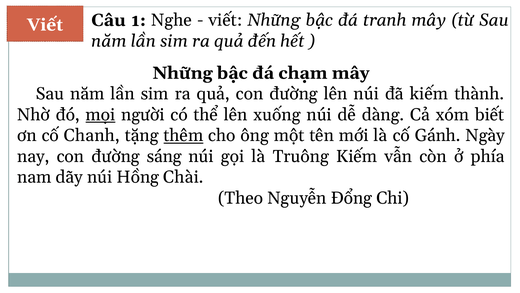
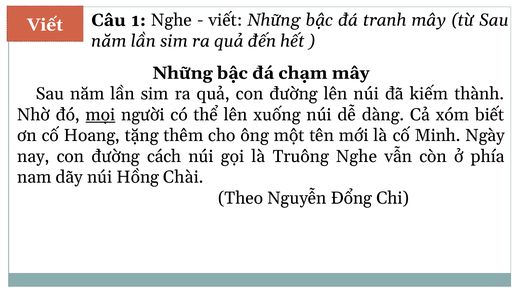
Chanh: Chanh -> Hoang
thêm underline: present -> none
Gánh: Gánh -> Minh
sáng: sáng -> cách
Truông Kiếm: Kiếm -> Nghe
